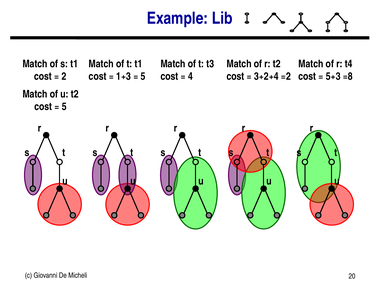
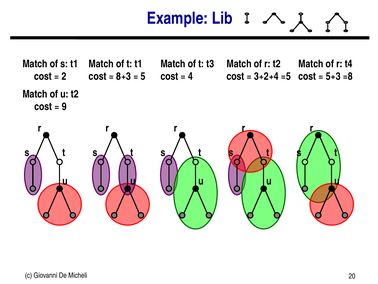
1+3: 1+3 -> 8+3
=2: =2 -> =5
5 at (64, 107): 5 -> 9
